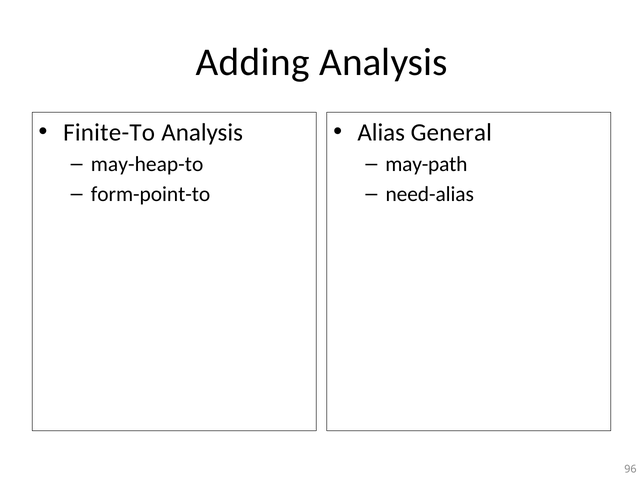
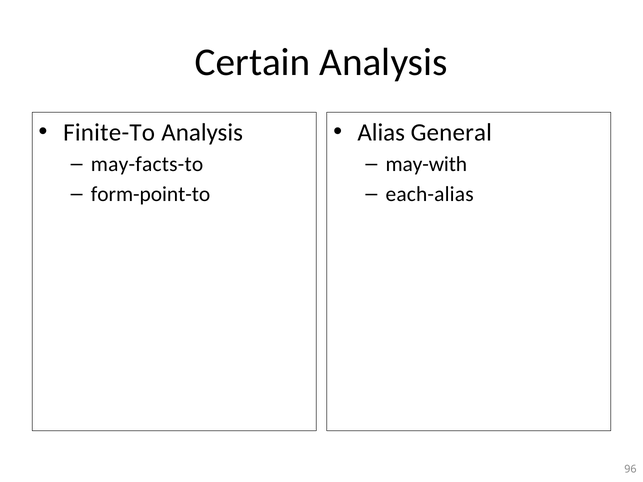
Adding: Adding -> Certain
may-heap-to: may-heap-to -> may-facts-to
may-path: may-path -> may-with
need-alias: need-alias -> each-alias
